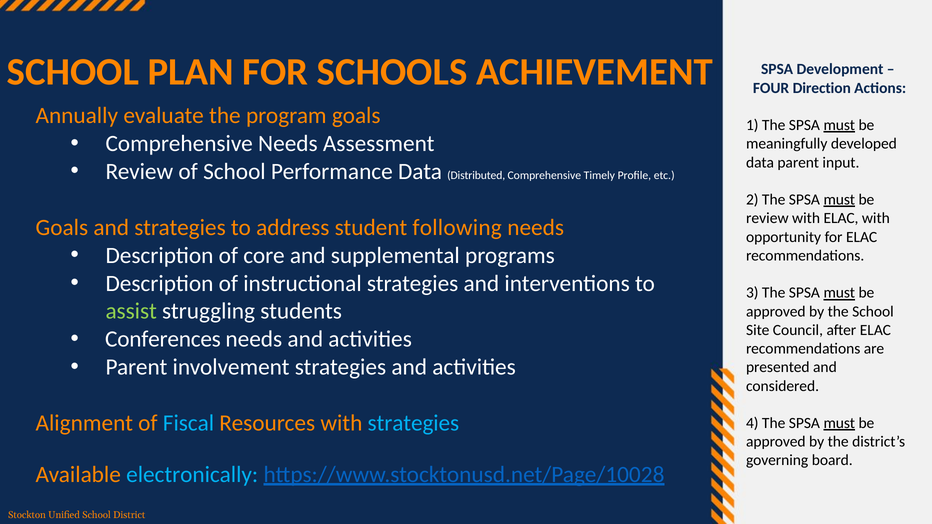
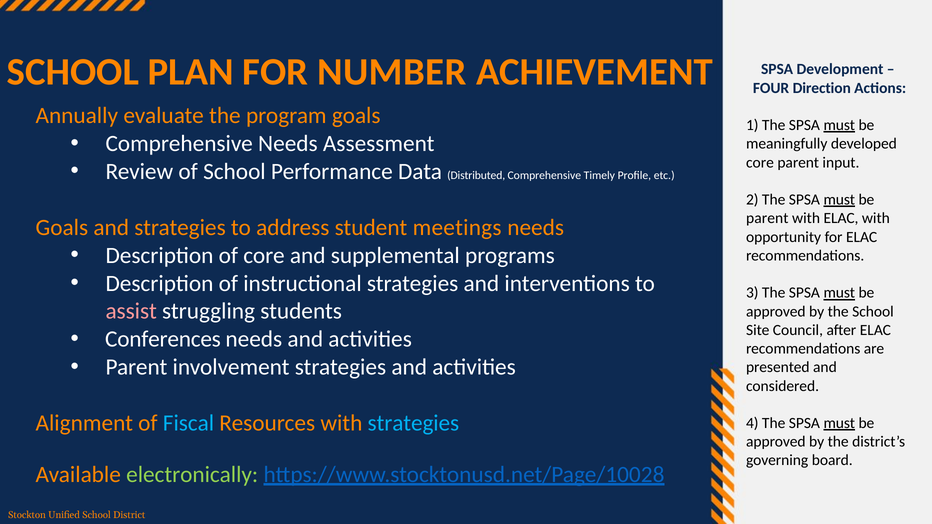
SCHOOLS: SCHOOLS -> NUMBER
data at (760, 162): data -> core
review at (767, 218): review -> parent
following: following -> meetings
assist colour: light green -> pink
electronically colour: light blue -> light green
